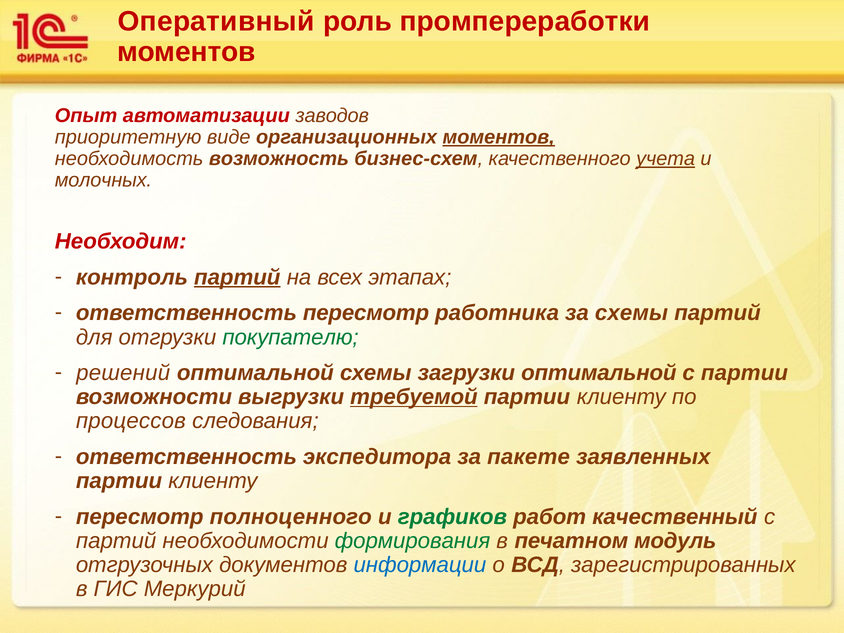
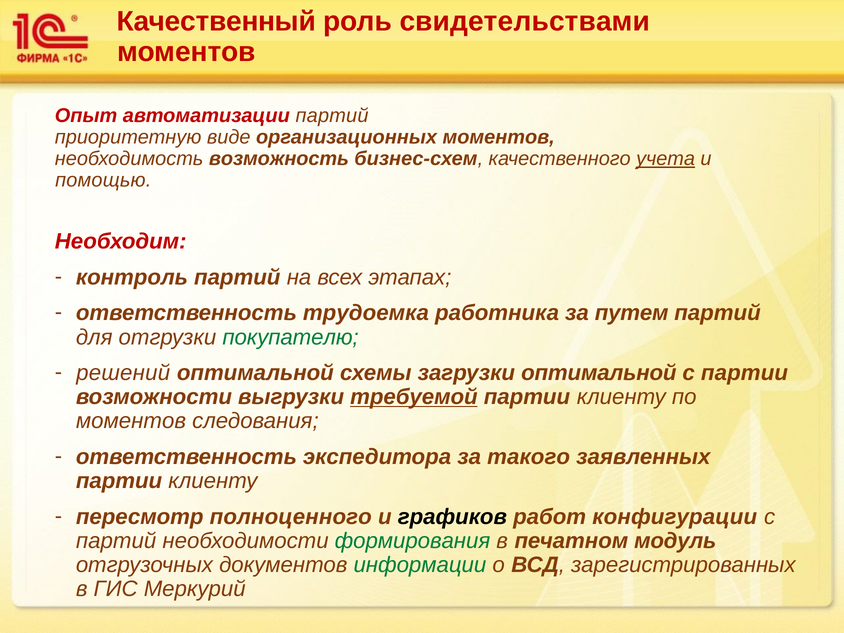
Оперативный: Оперативный -> Качественный
промпереработки: промпереработки -> свидетельствами
автоматизации заводов: заводов -> партий
моментов at (499, 137) underline: present -> none
молочных: молочных -> помощью
партий at (237, 277) underline: present -> none
ответственность пересмотр: пересмотр -> трудоемка
за схемы: схемы -> путем
процессов at (131, 421): процессов -> моментов
пакете: пакете -> такого
графиков colour: green -> black
качественный: качественный -> конфигурации
информации colour: blue -> green
